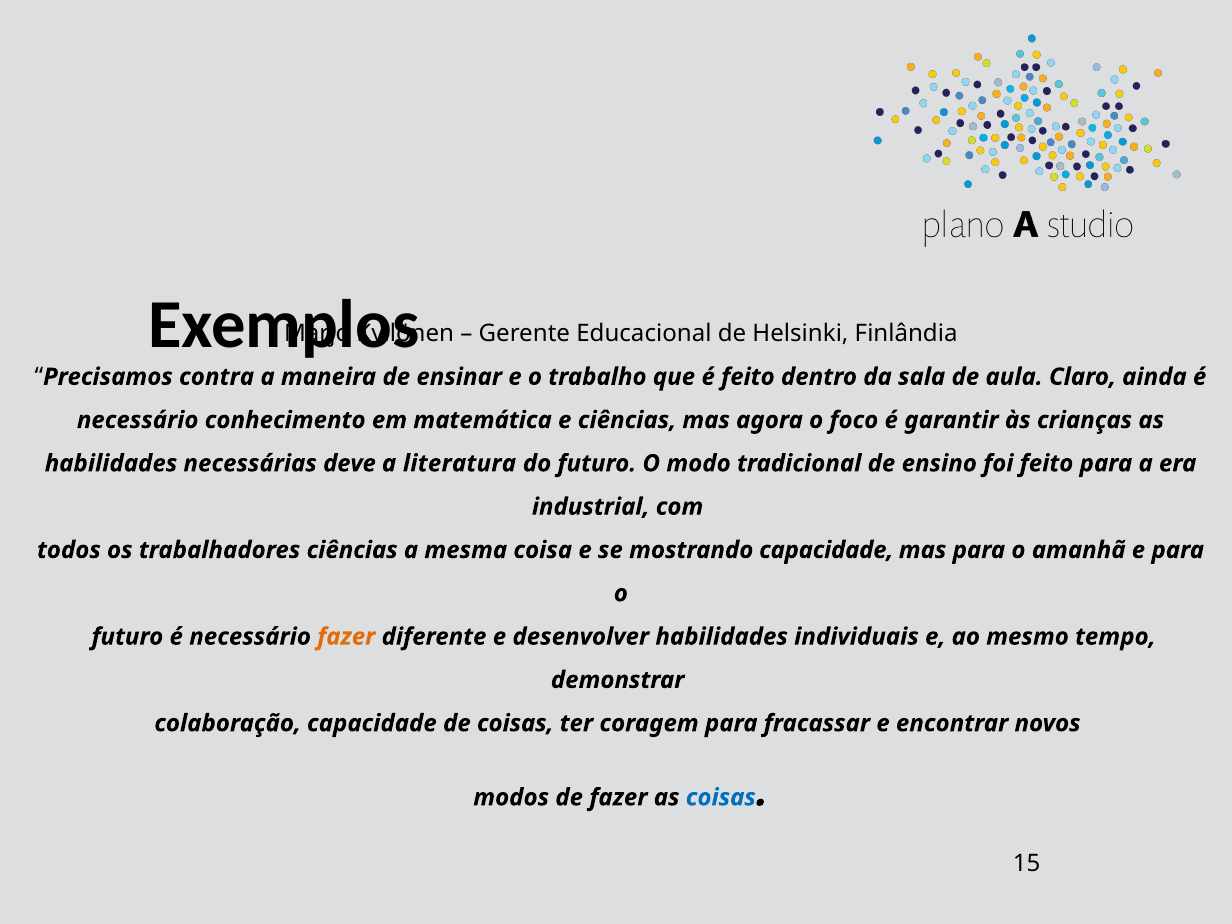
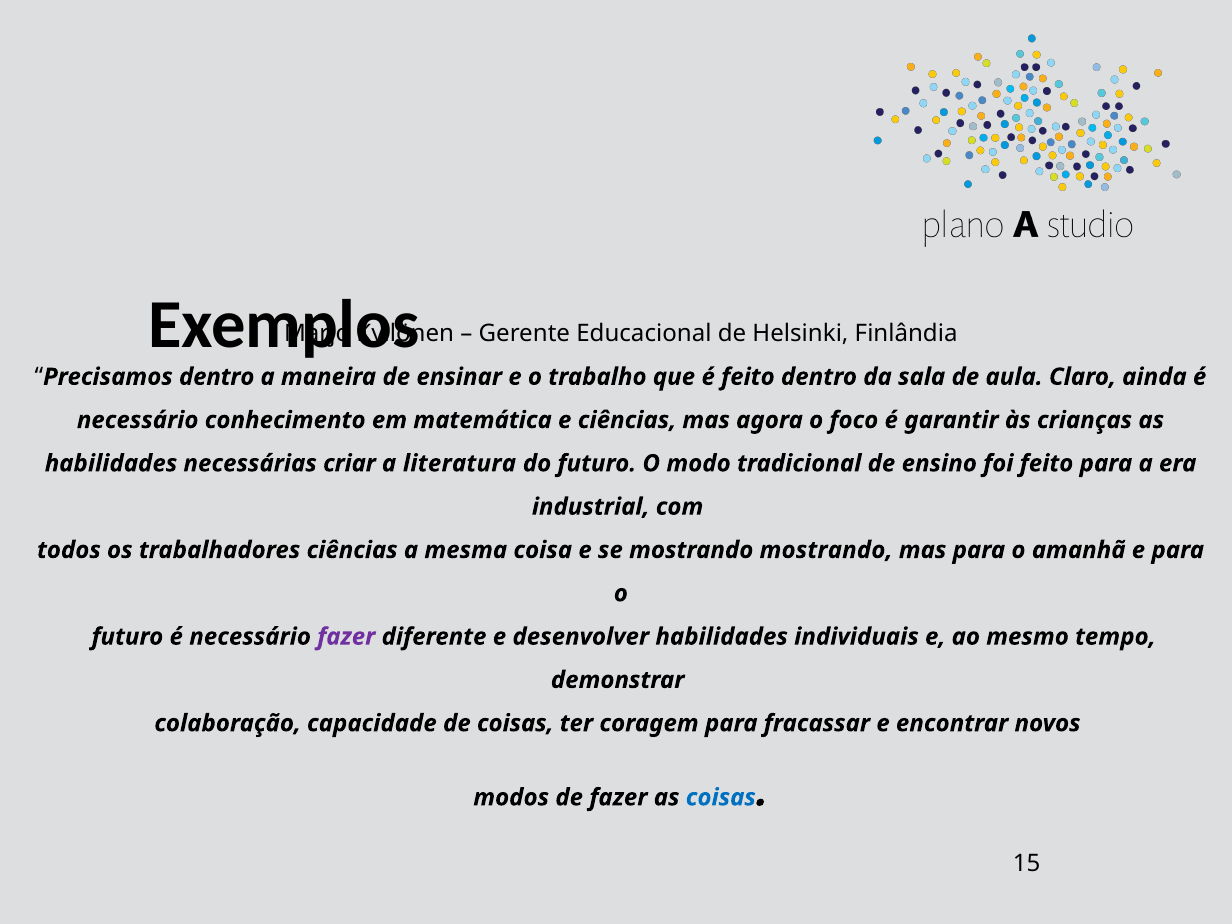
Precisamos contra: contra -> dentro
deve: deve -> criar
mostrando capacidade: capacidade -> mostrando
fazer at (346, 637) colour: orange -> purple
